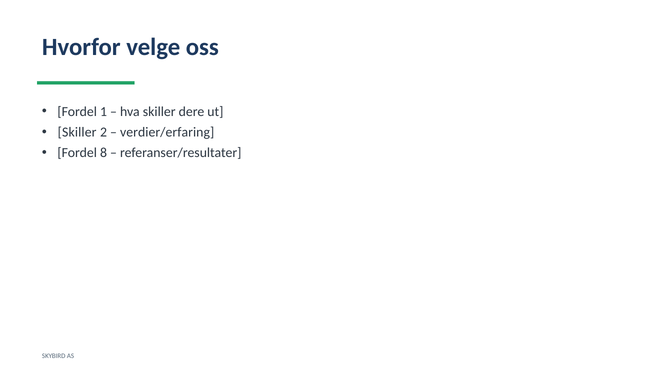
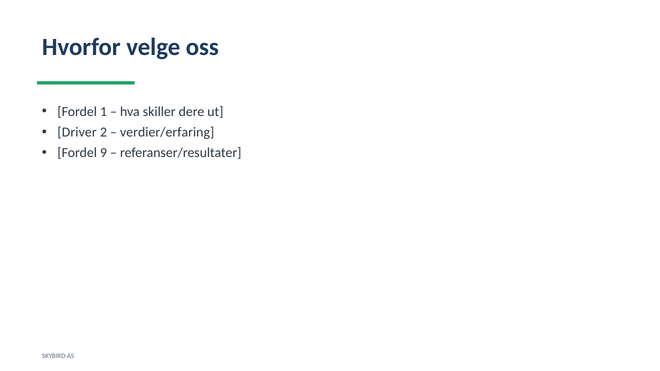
Skiller at (77, 132): Skiller -> Driver
8: 8 -> 9
